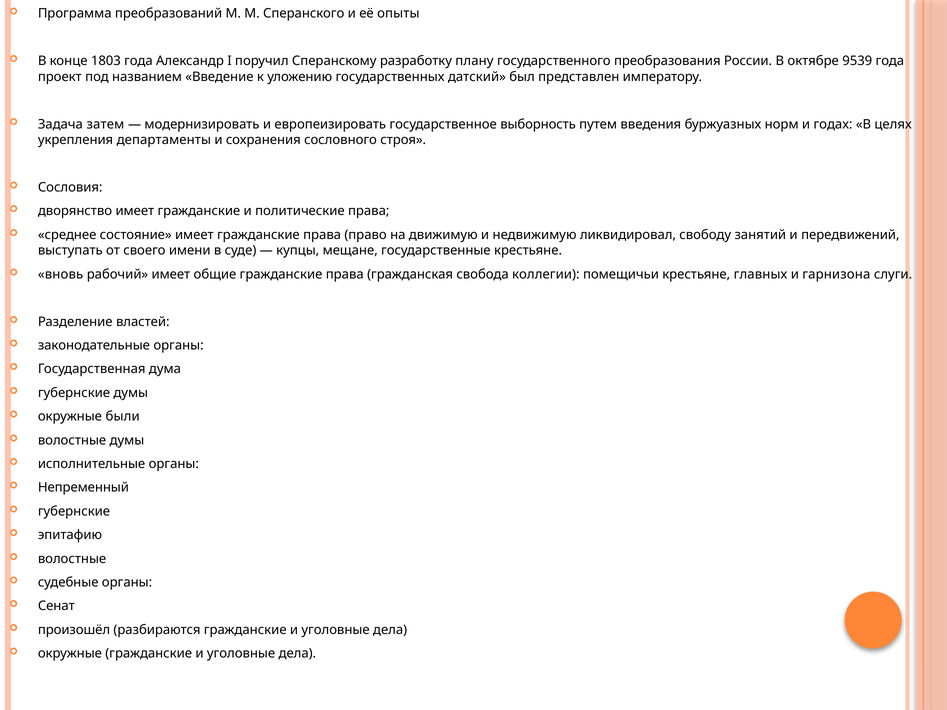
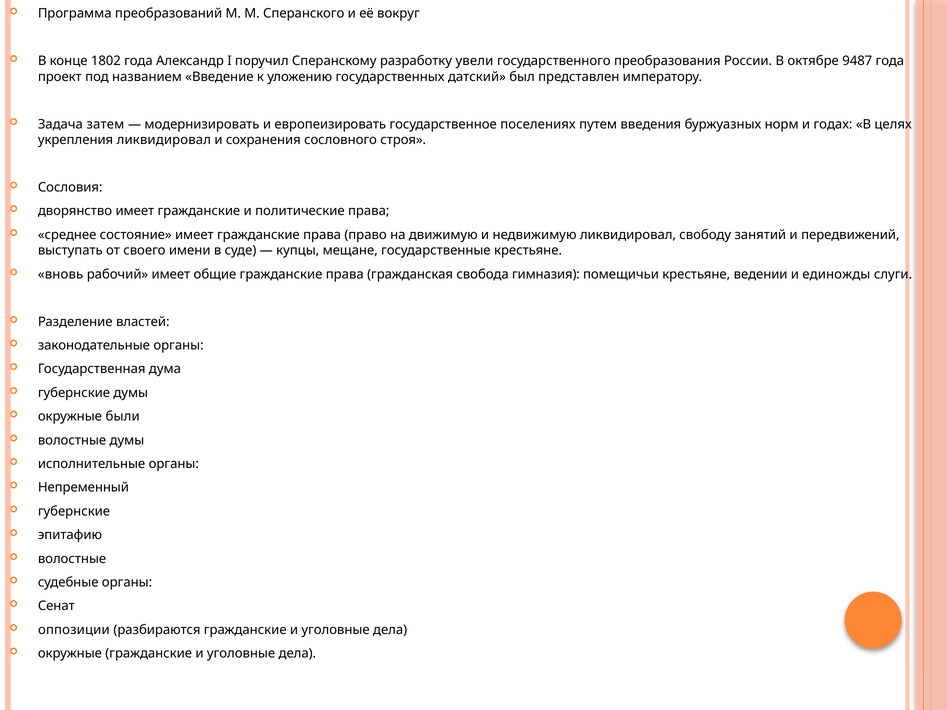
опыты: опыты -> вокруг
1803: 1803 -> 1802
плану: плану -> увели
9539: 9539 -> 9487
выборность: выборность -> поселениях
укрепления департаменты: департаменты -> ликвидировал
коллегии: коллегии -> гимназия
главных: главных -> ведении
гарнизона: гарнизона -> единожды
произошёл: произошёл -> оппозиции
